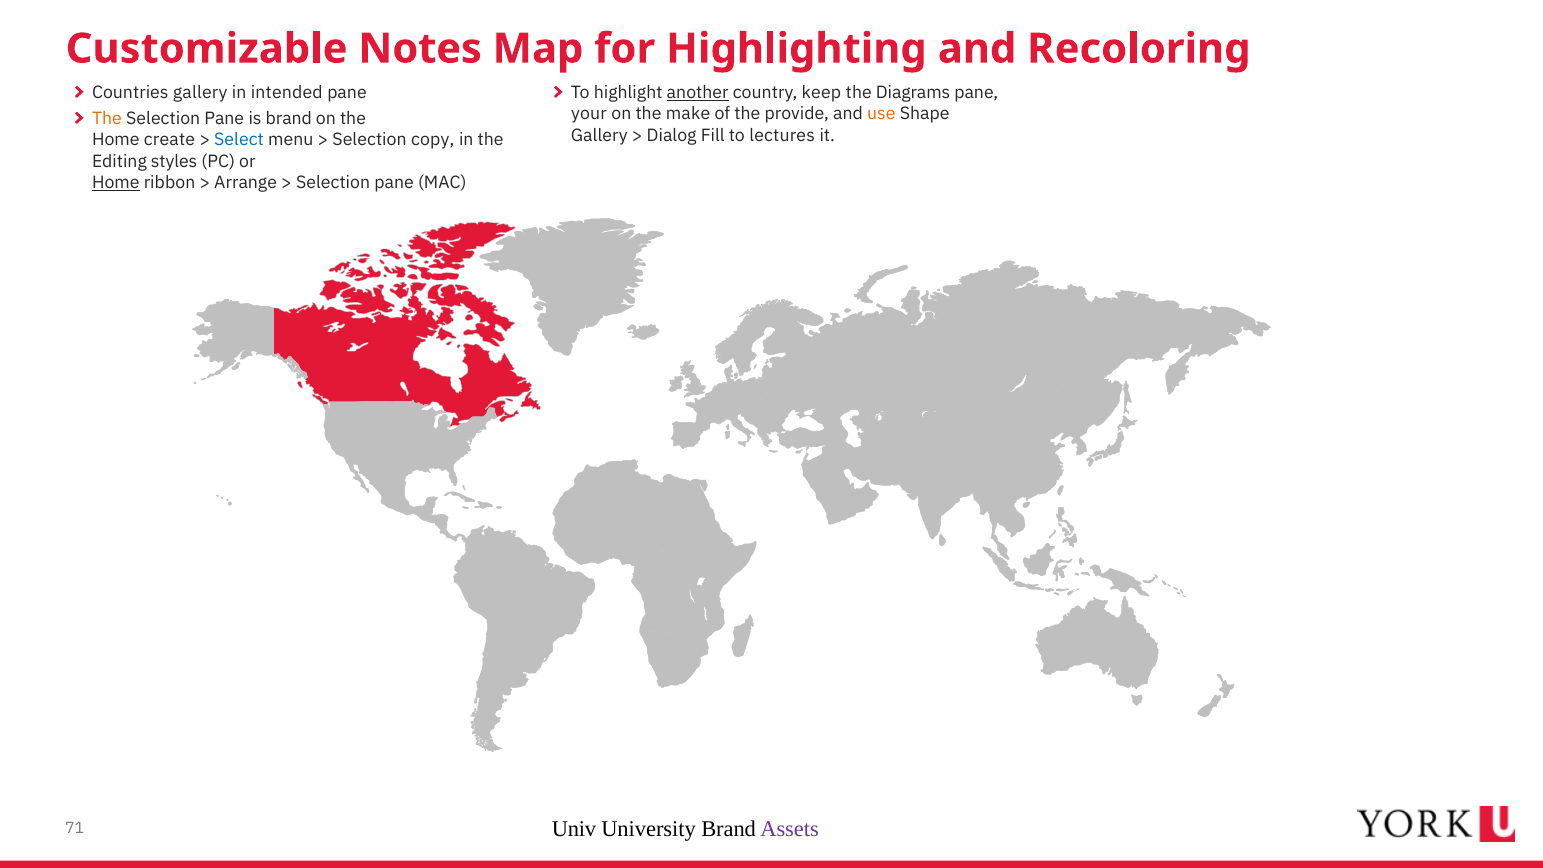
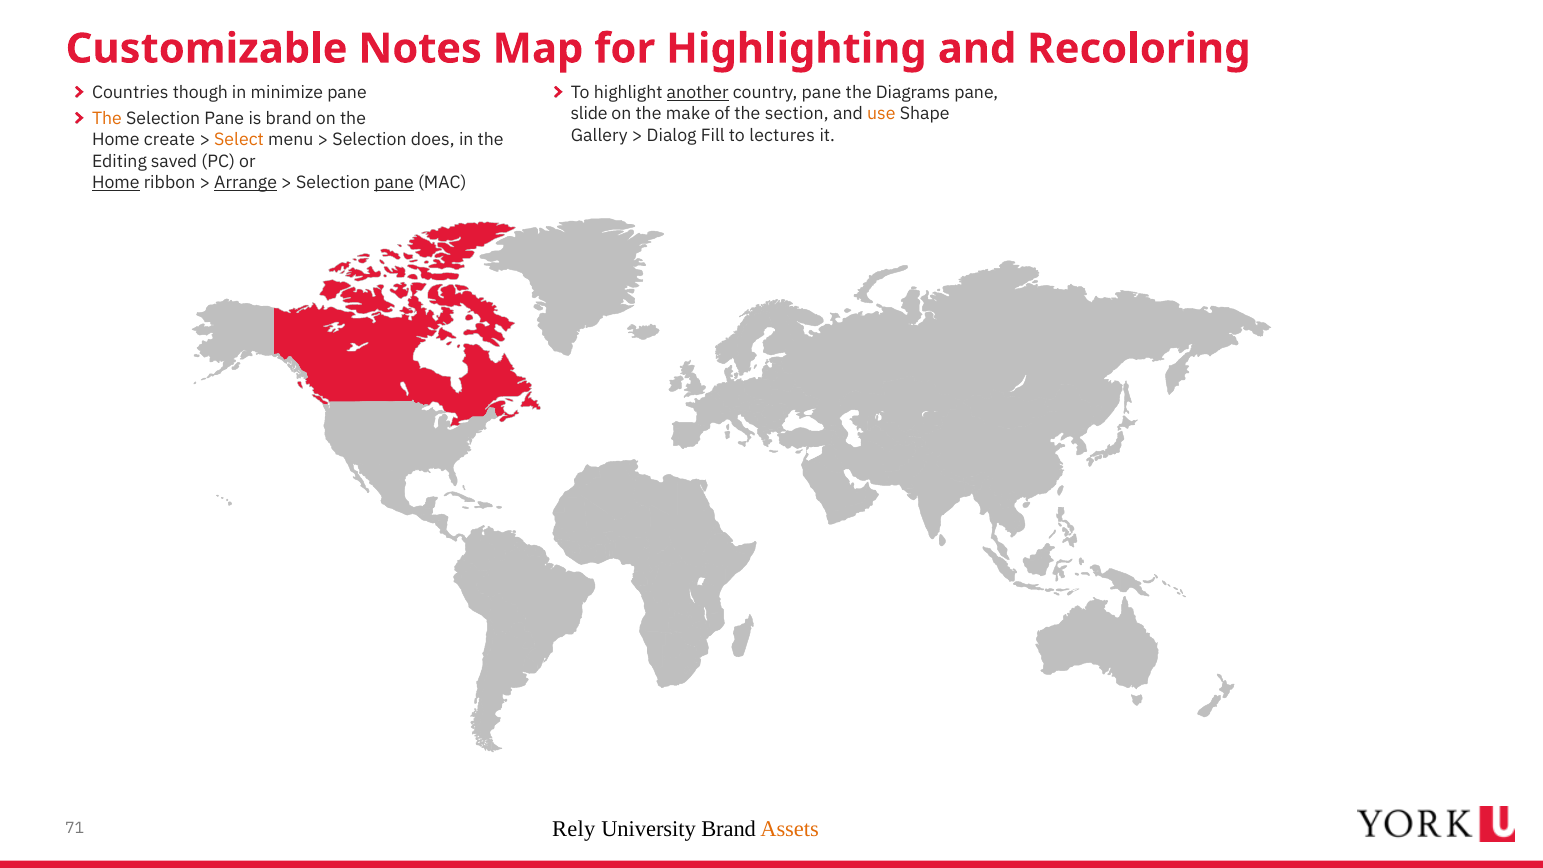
Countries gallery: gallery -> though
intended: intended -> minimize
country keep: keep -> pane
your: your -> slide
provide: provide -> section
Select colour: blue -> orange
copy: copy -> does
styles: styles -> saved
Arrange underline: none -> present
pane at (394, 182) underline: none -> present
Univ: Univ -> Rely
Assets colour: purple -> orange
